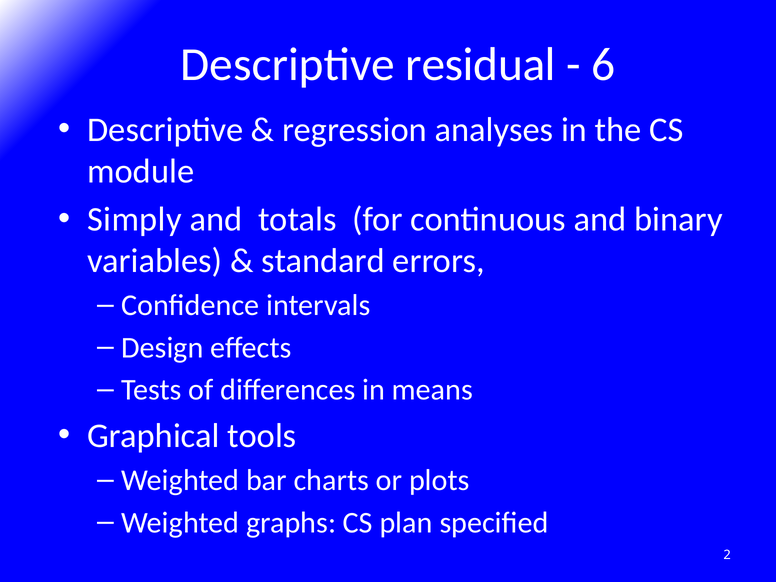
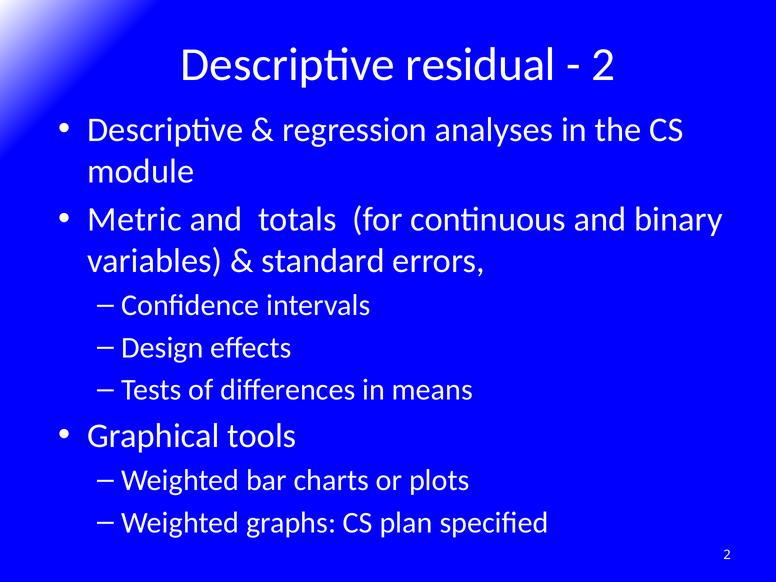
6 at (603, 65): 6 -> 2
Simply: Simply -> Metric
